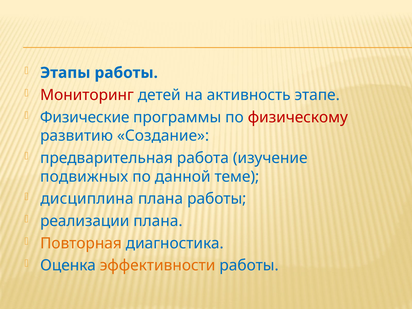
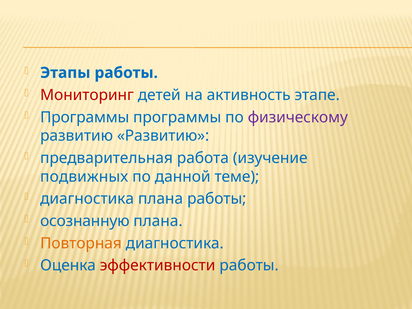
Физические at (85, 117): Физические -> Программы
физическому colour: red -> purple
развитию Создание: Создание -> Развитию
дисциплина at (87, 199): дисциплина -> диагностика
реализации: реализации -> осознанную
эффективности colour: orange -> red
